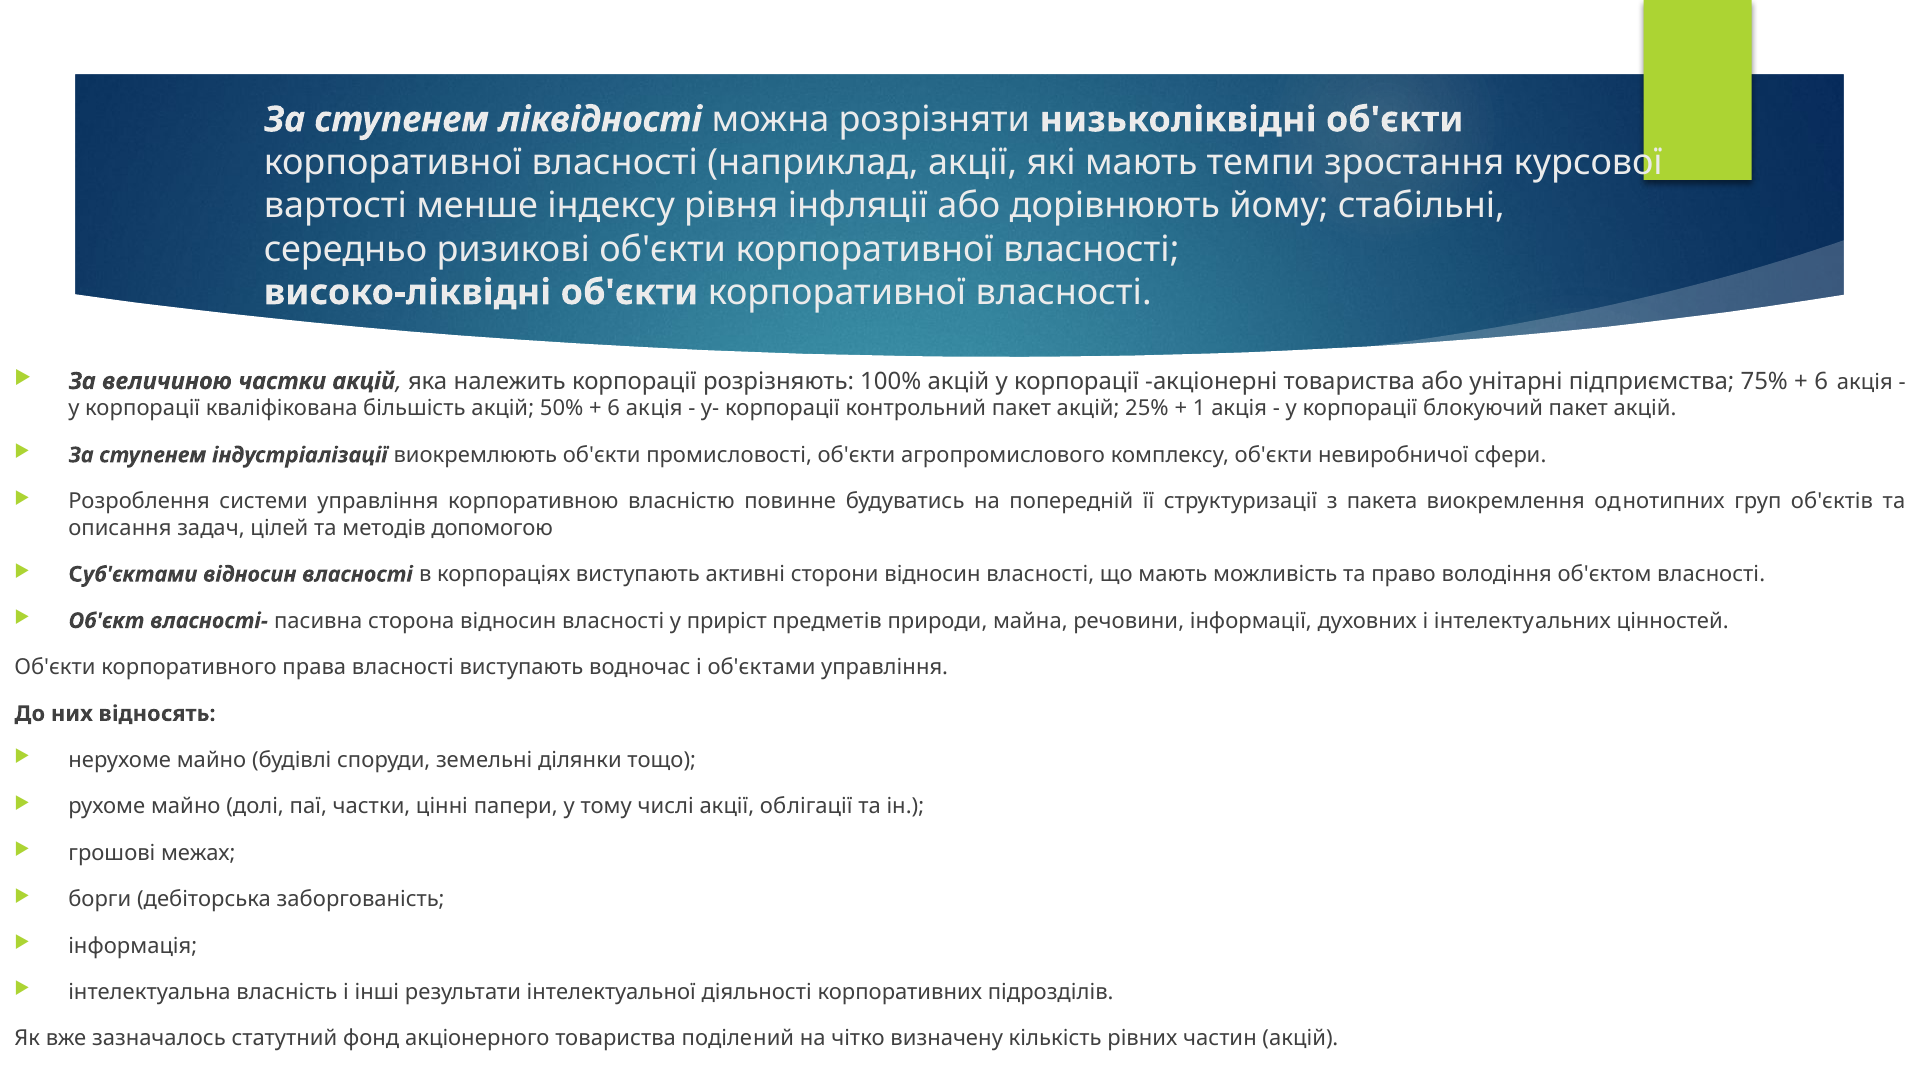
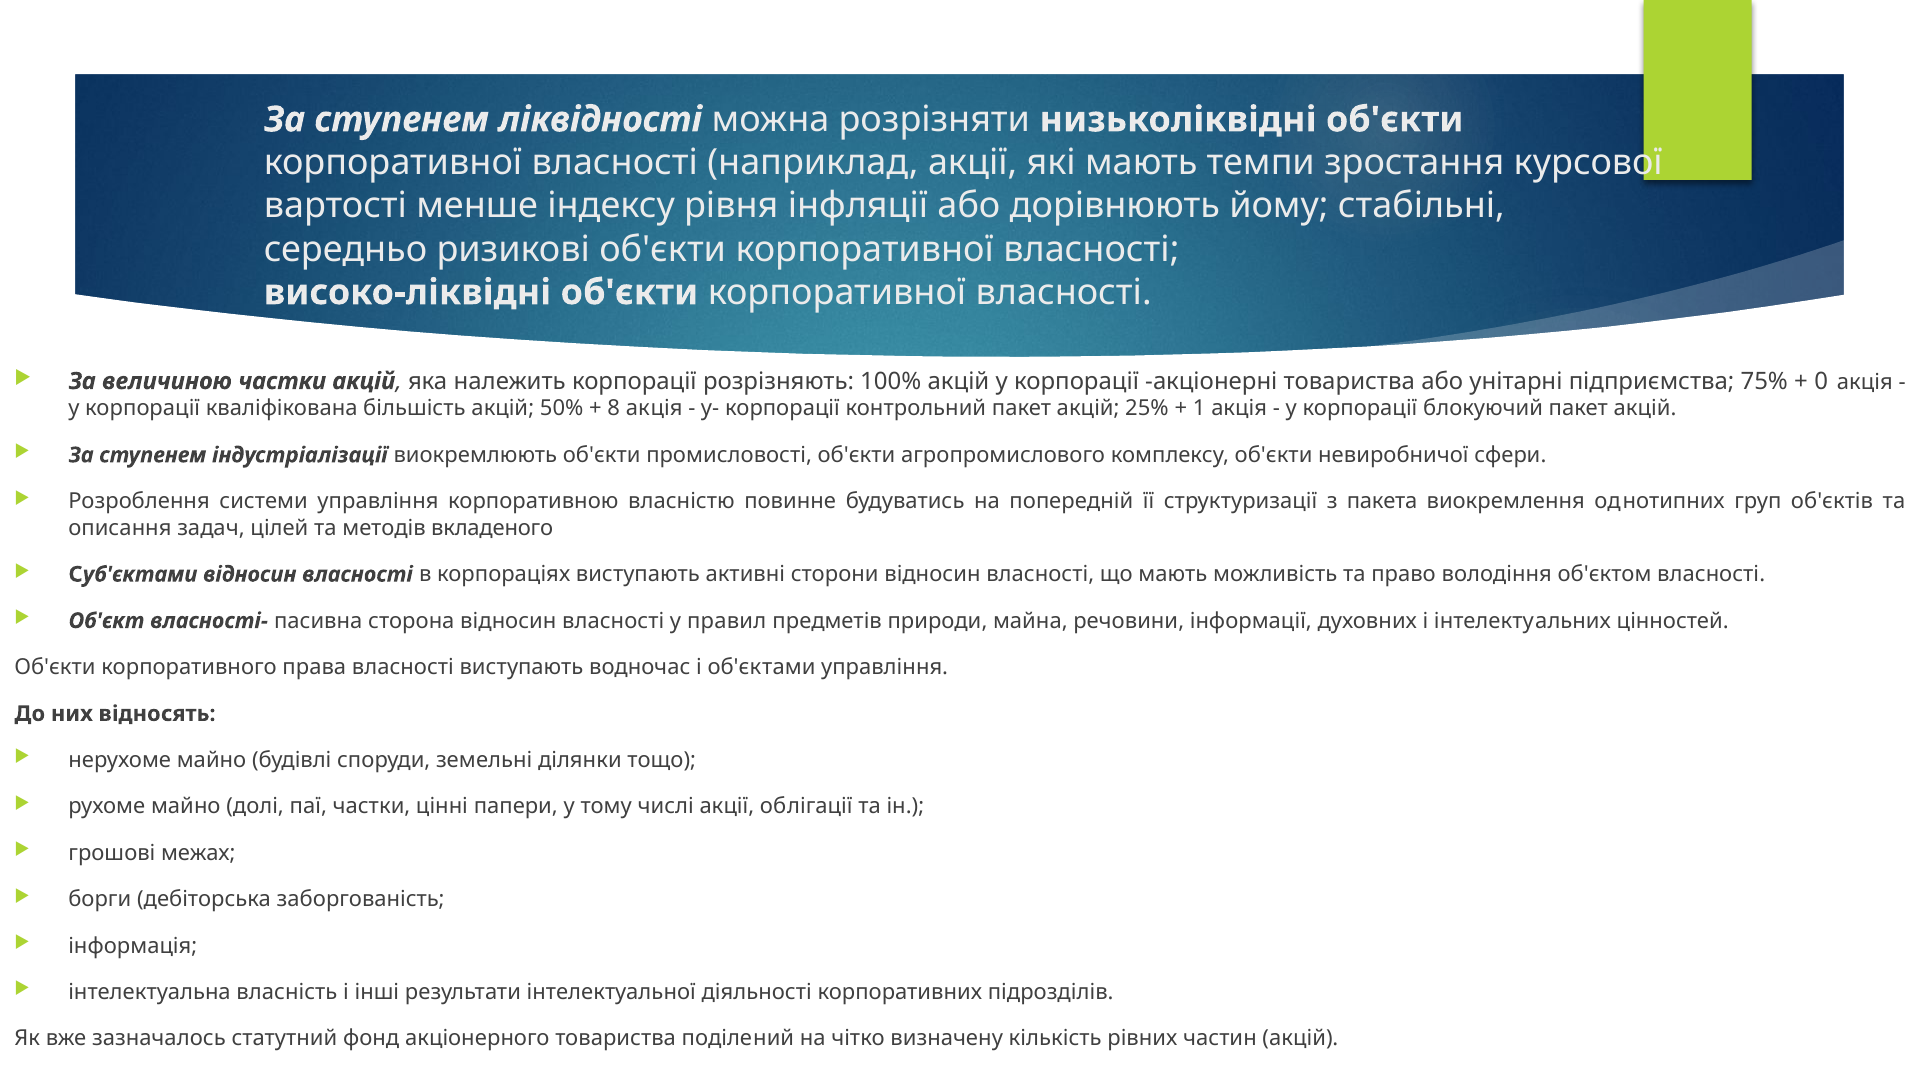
6 at (1821, 381): 6 -> 0
6 at (614, 409): 6 -> 8
допомогою: допомогою -> вкладеного
приріст: приріст -> правил
